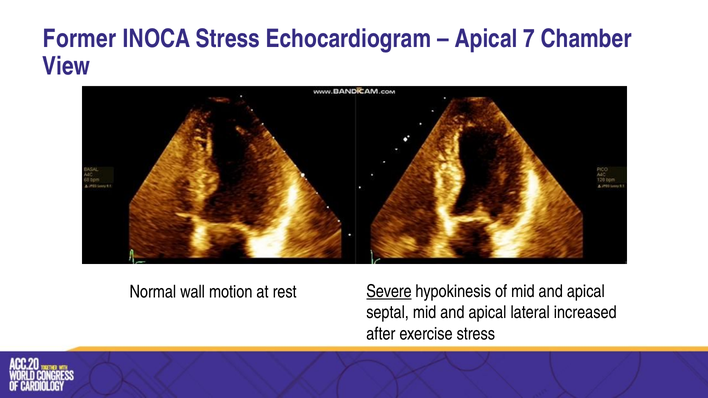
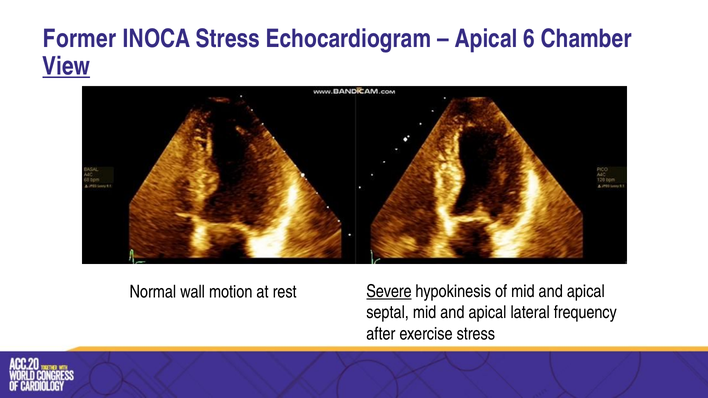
7: 7 -> 6
View underline: none -> present
increased: increased -> frequency
